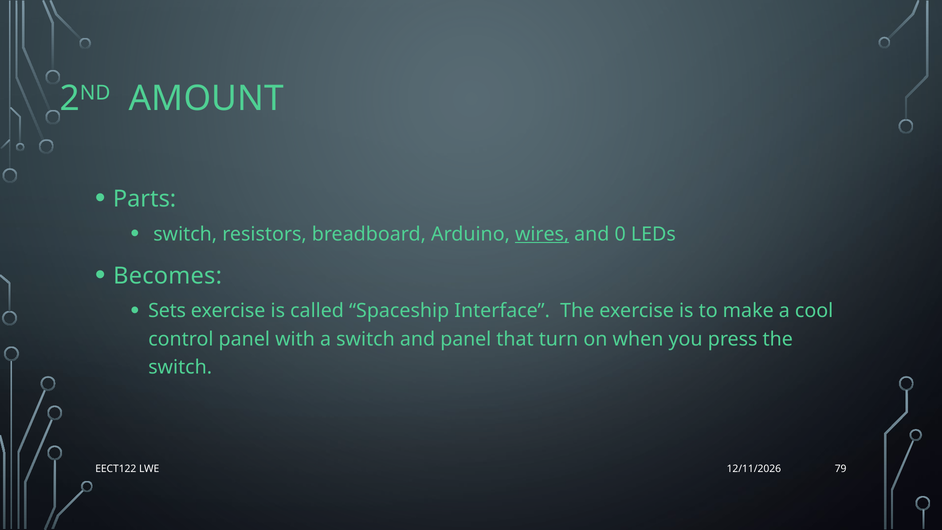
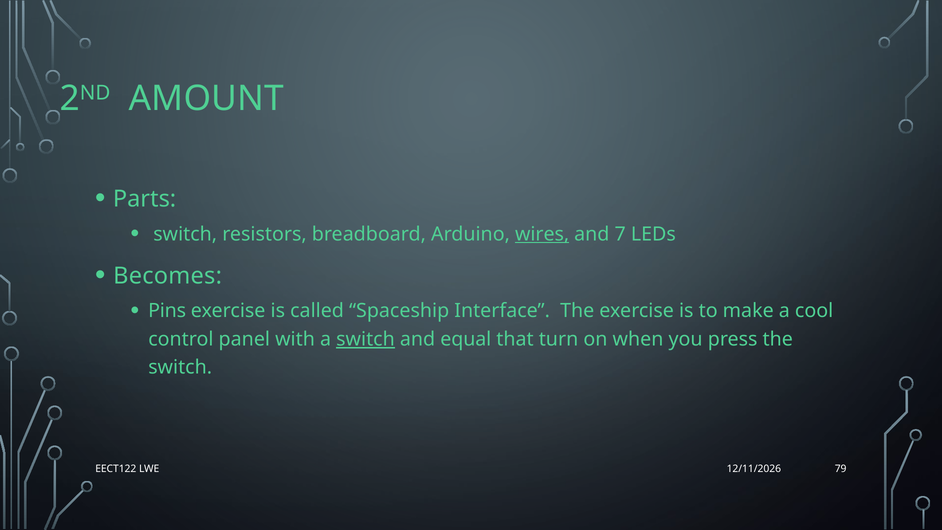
0: 0 -> 7
Sets: Sets -> Pins
switch at (365, 339) underline: none -> present
and panel: panel -> equal
